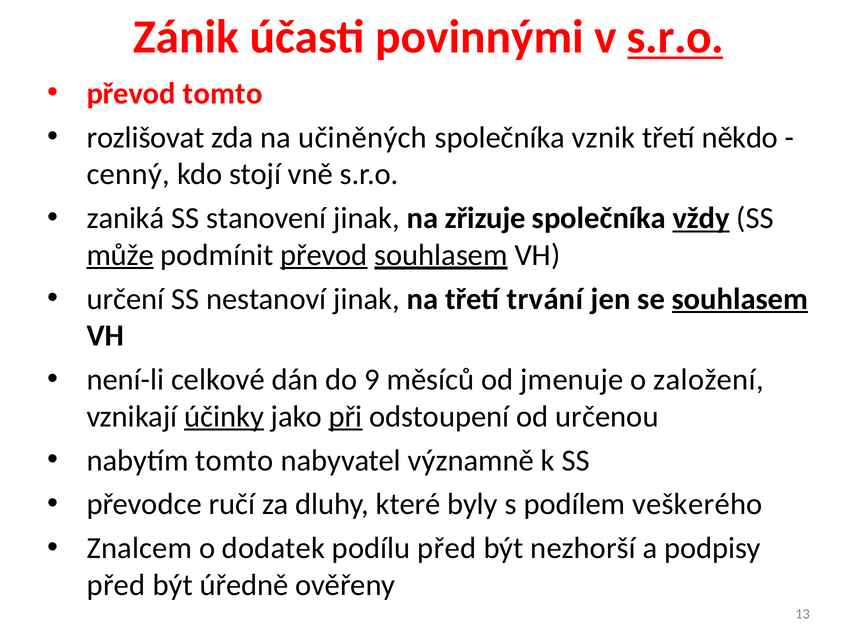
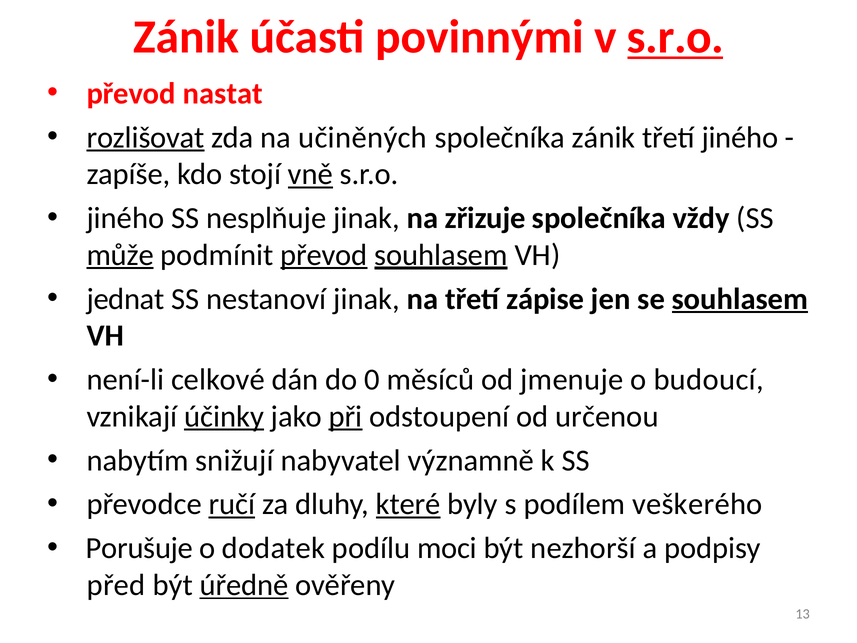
převod tomto: tomto -> nastat
rozlišovat underline: none -> present
společníka vznik: vznik -> zánik
třetí někdo: někdo -> jiného
cenný: cenný -> zapíše
vně underline: none -> present
zaniká at (125, 218): zaniká -> jiného
stanovení: stanovení -> nesplňuje
vždy underline: present -> none
určení: určení -> jednat
trvání: trvání -> zápise
9: 9 -> 0
založení: založení -> budoucí
nabytím tomto: tomto -> snižují
ručí underline: none -> present
které underline: none -> present
Znalcem: Znalcem -> Porušuje
podílu před: před -> moci
úředně underline: none -> present
